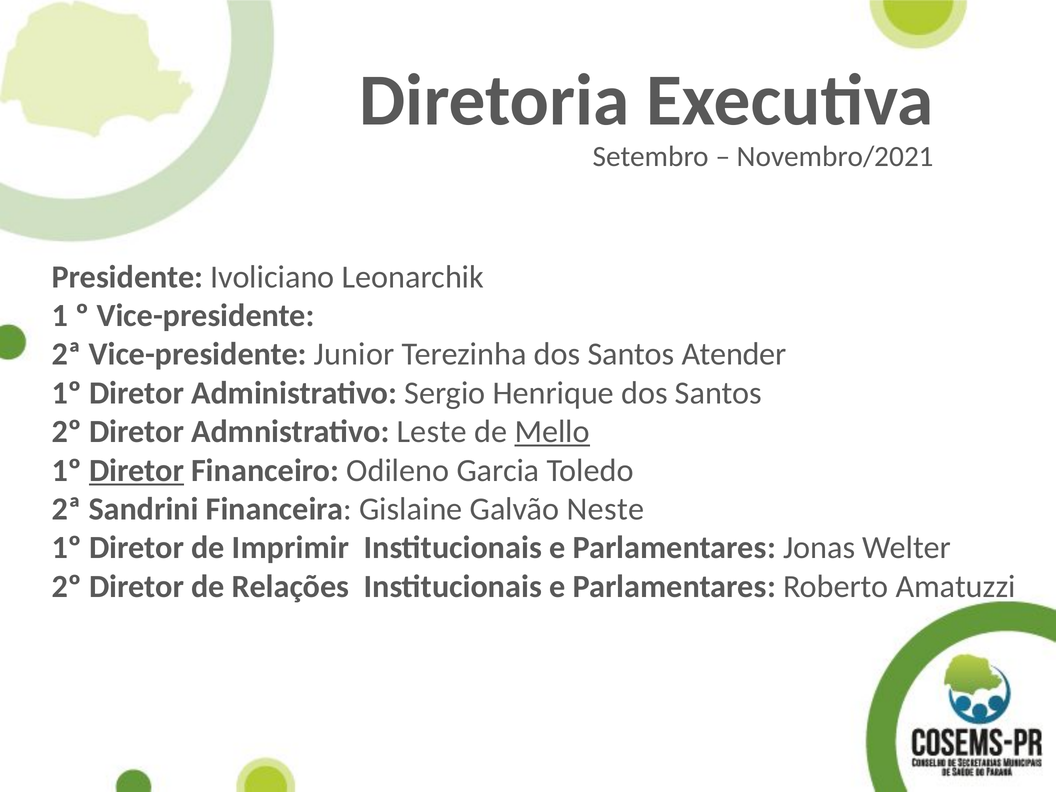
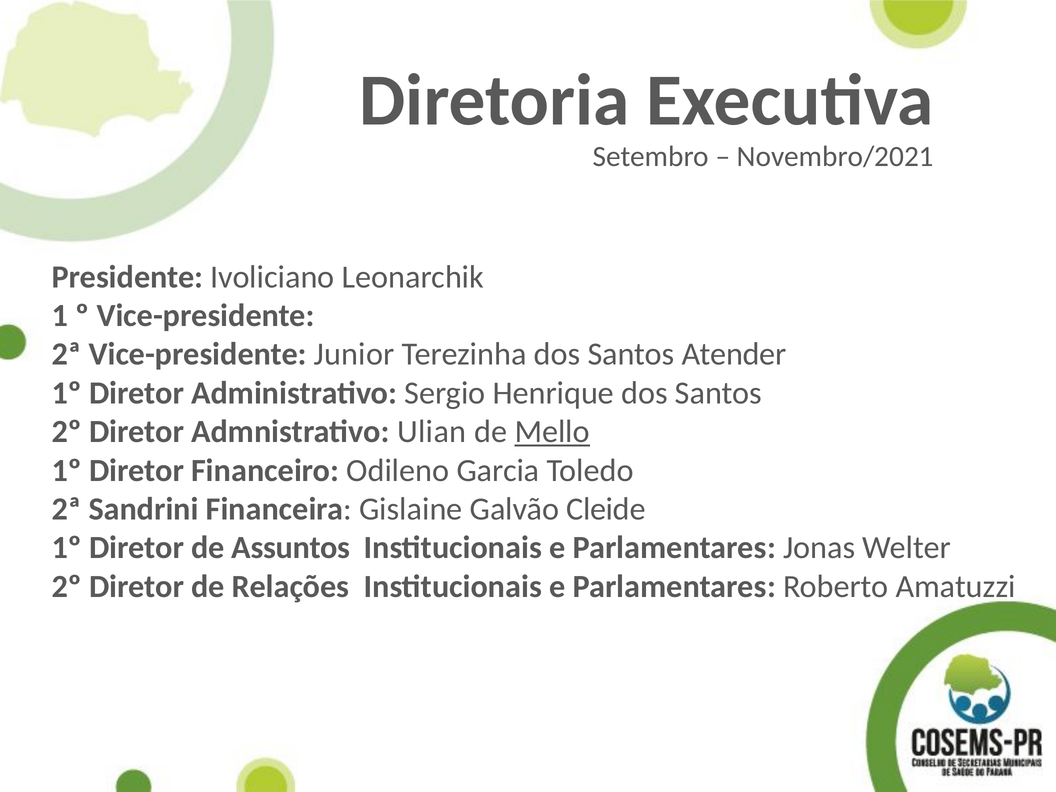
Leste: Leste -> Ulian
Diretor at (137, 470) underline: present -> none
Neste: Neste -> Cleide
Imprimir: Imprimir -> Assuntos
